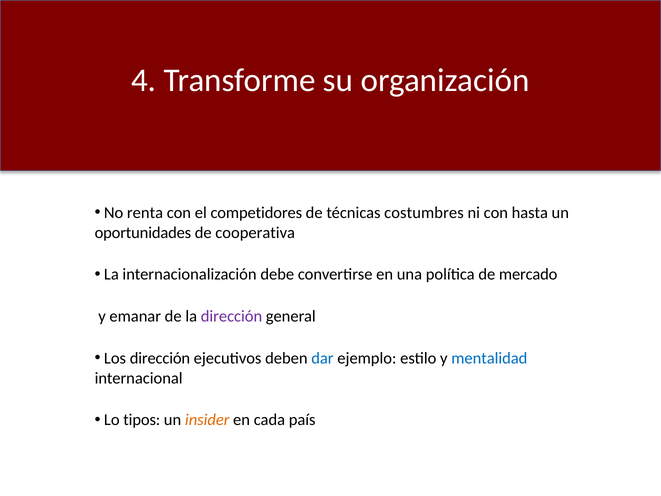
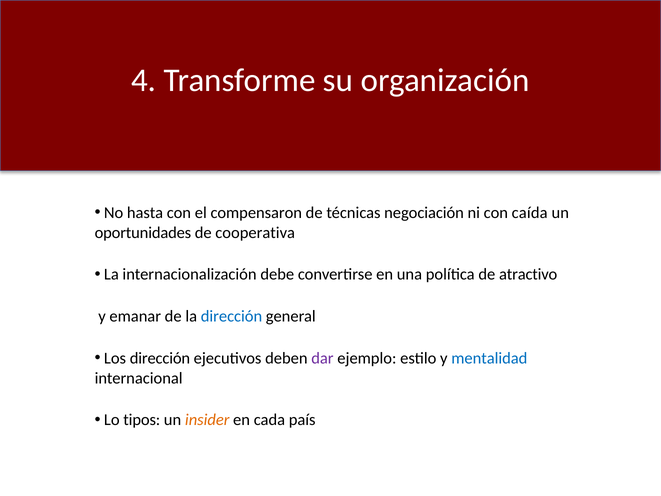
renta: renta -> hasta
competidores: competidores -> compensaron
costumbres: costumbres -> negociación
hasta: hasta -> caída
mercado: mercado -> atractivo
dirección at (231, 316) colour: purple -> blue
dar colour: blue -> purple
